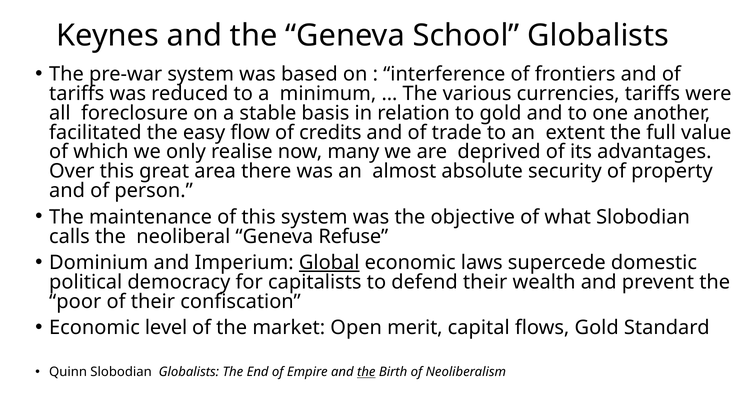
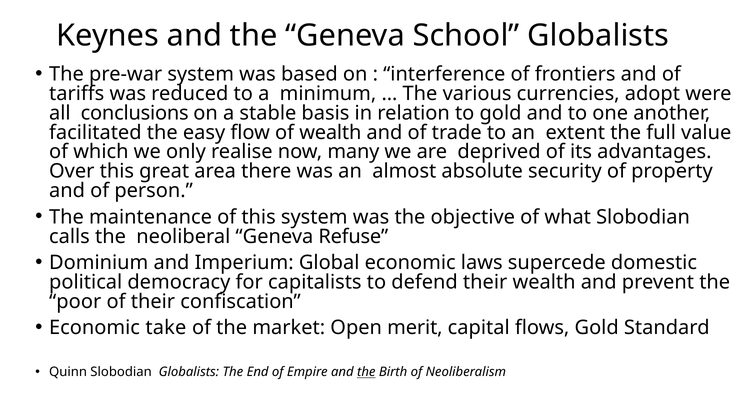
currencies tariffs: tariffs -> adopt
foreclosure: foreclosure -> conclusions
of credits: credits -> wealth
Global underline: present -> none
level: level -> take
